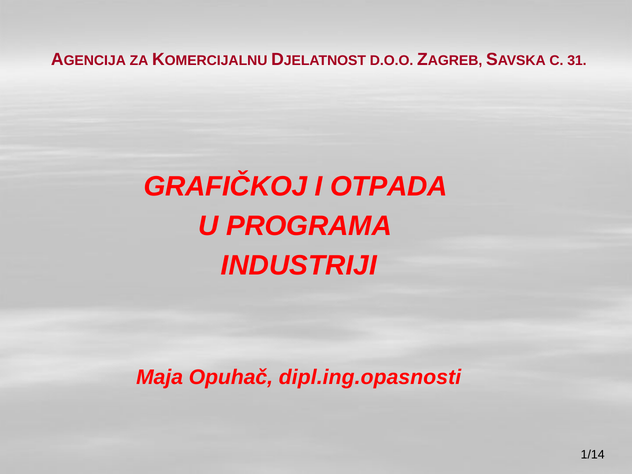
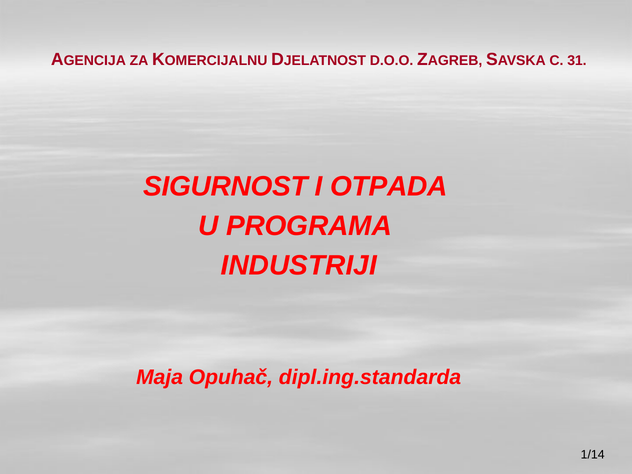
GRAFIČKOJ: GRAFIČKOJ -> SIGURNOST
dipl.ing.opasnosti: dipl.ing.opasnosti -> dipl.ing.standarda
